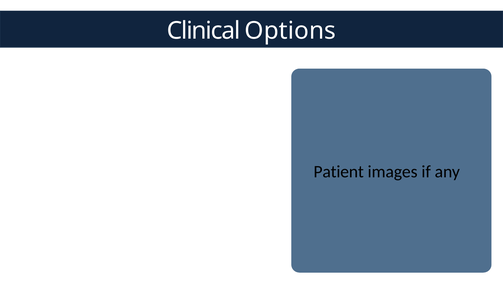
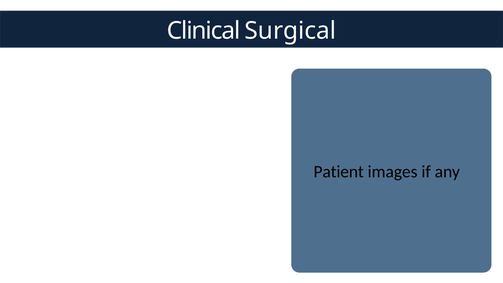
Options: Options -> Surgical
